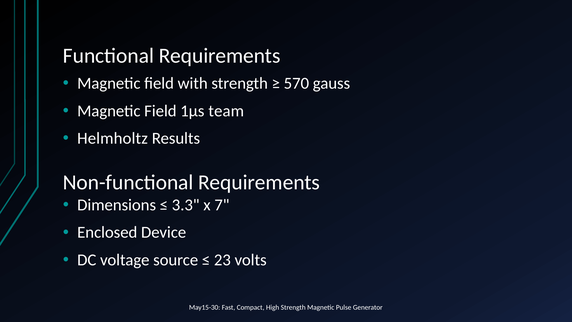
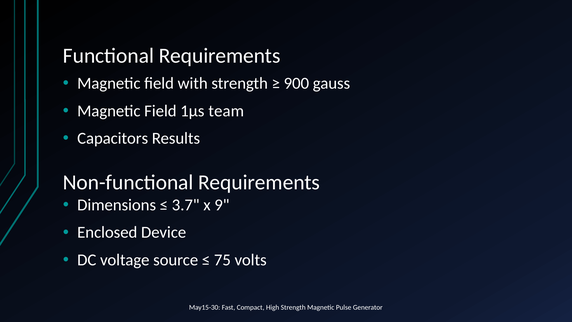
570: 570 -> 900
Helmholtz: Helmholtz -> Capacitors
3.3: 3.3 -> 3.7
7: 7 -> 9
23: 23 -> 75
